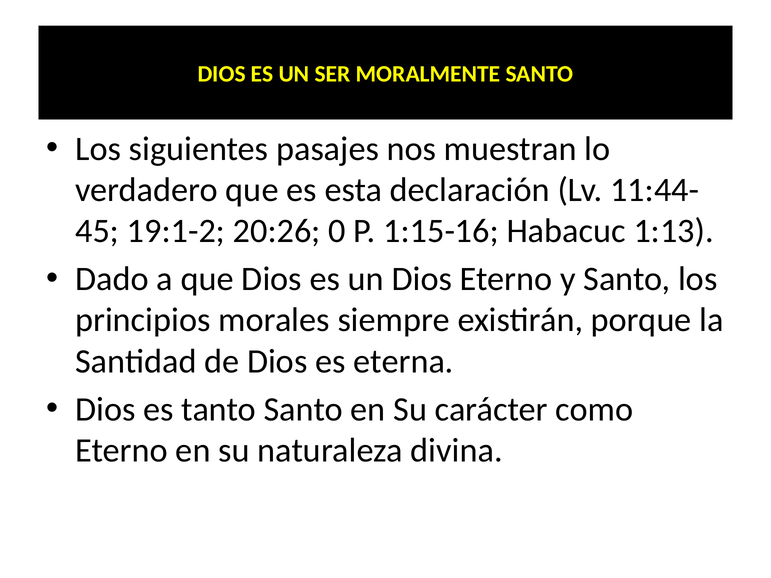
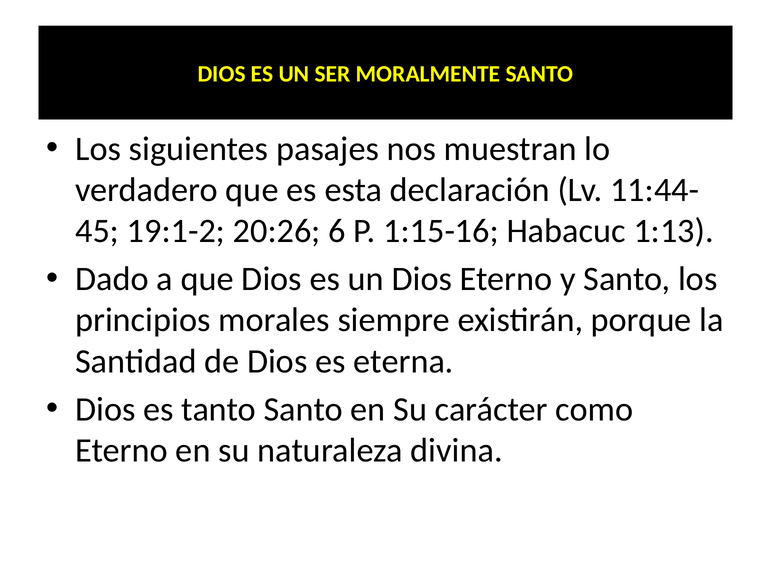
0: 0 -> 6
